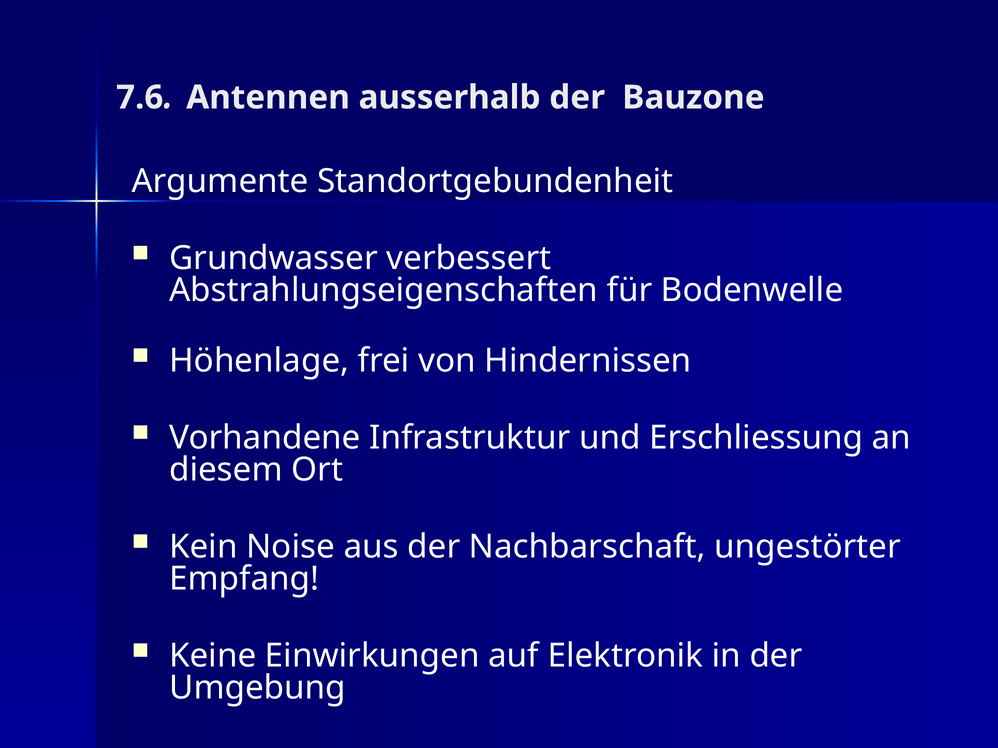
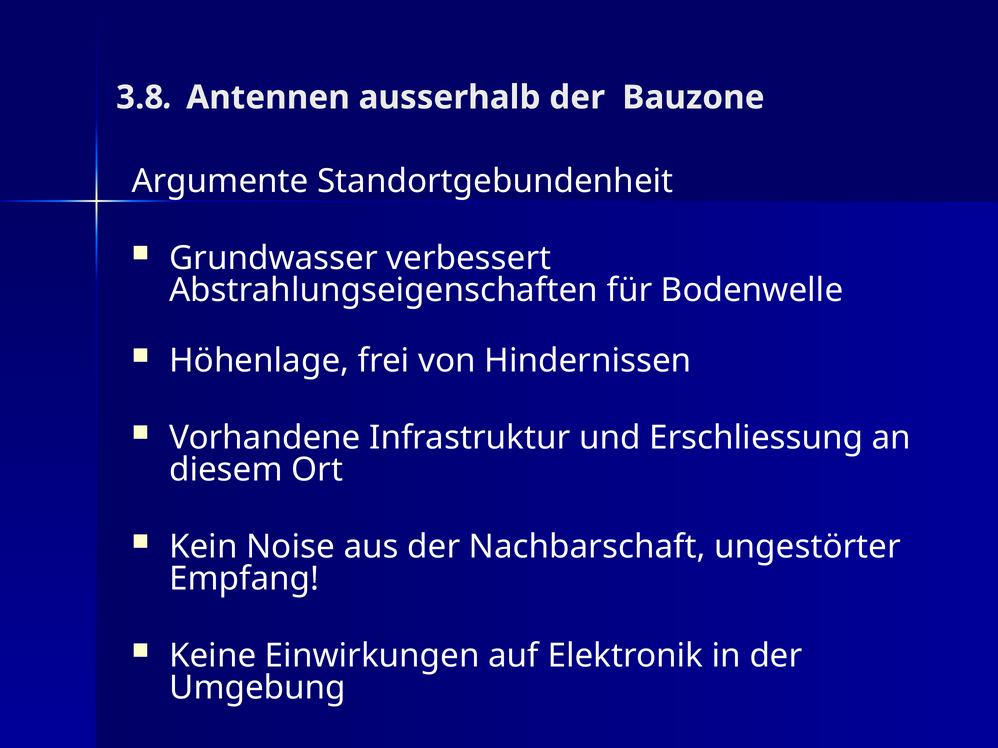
7.6: 7.6 -> 3.8
